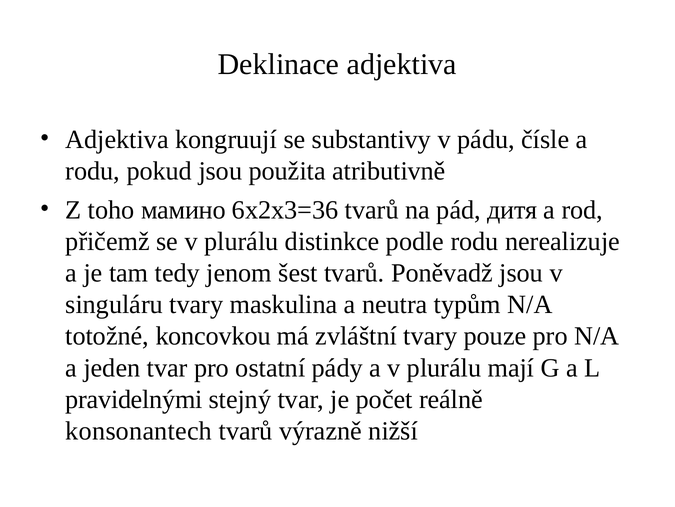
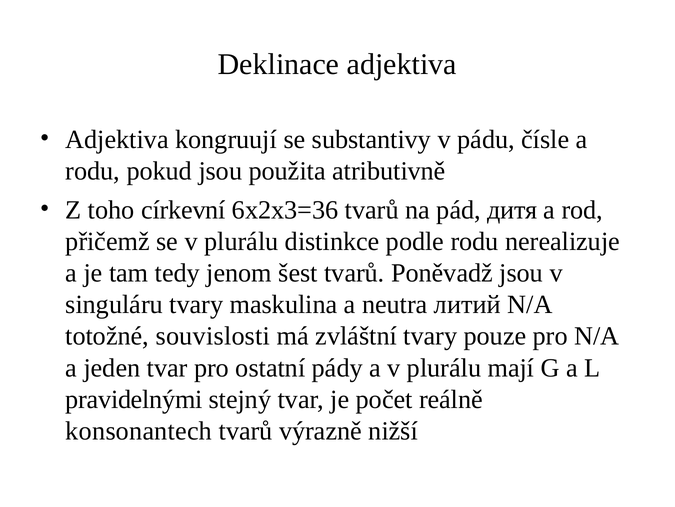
мамино: мамино -> církevní
typům: typům -> литий
koncovkou: koncovkou -> souvislosti
